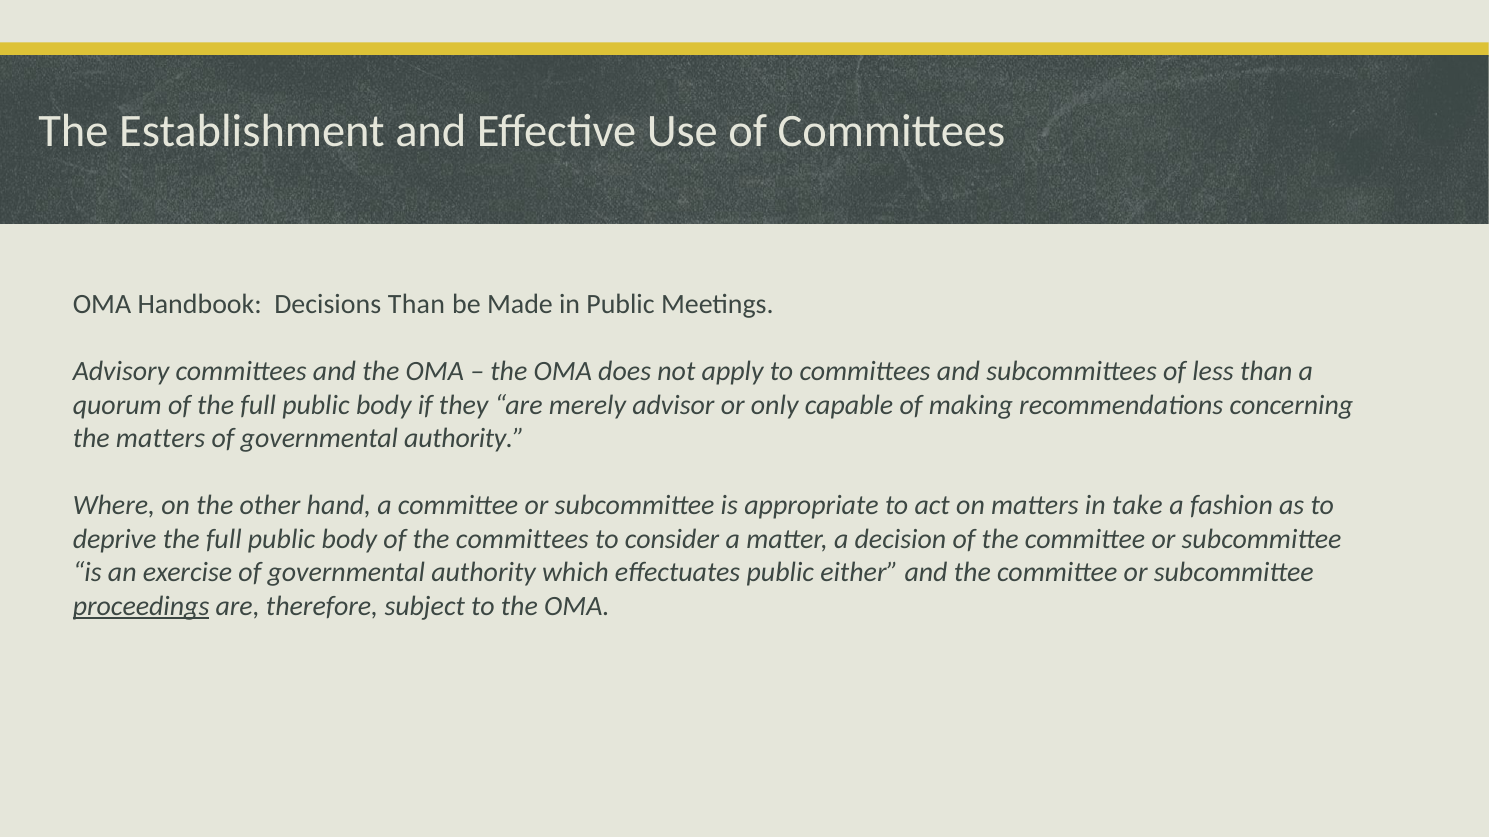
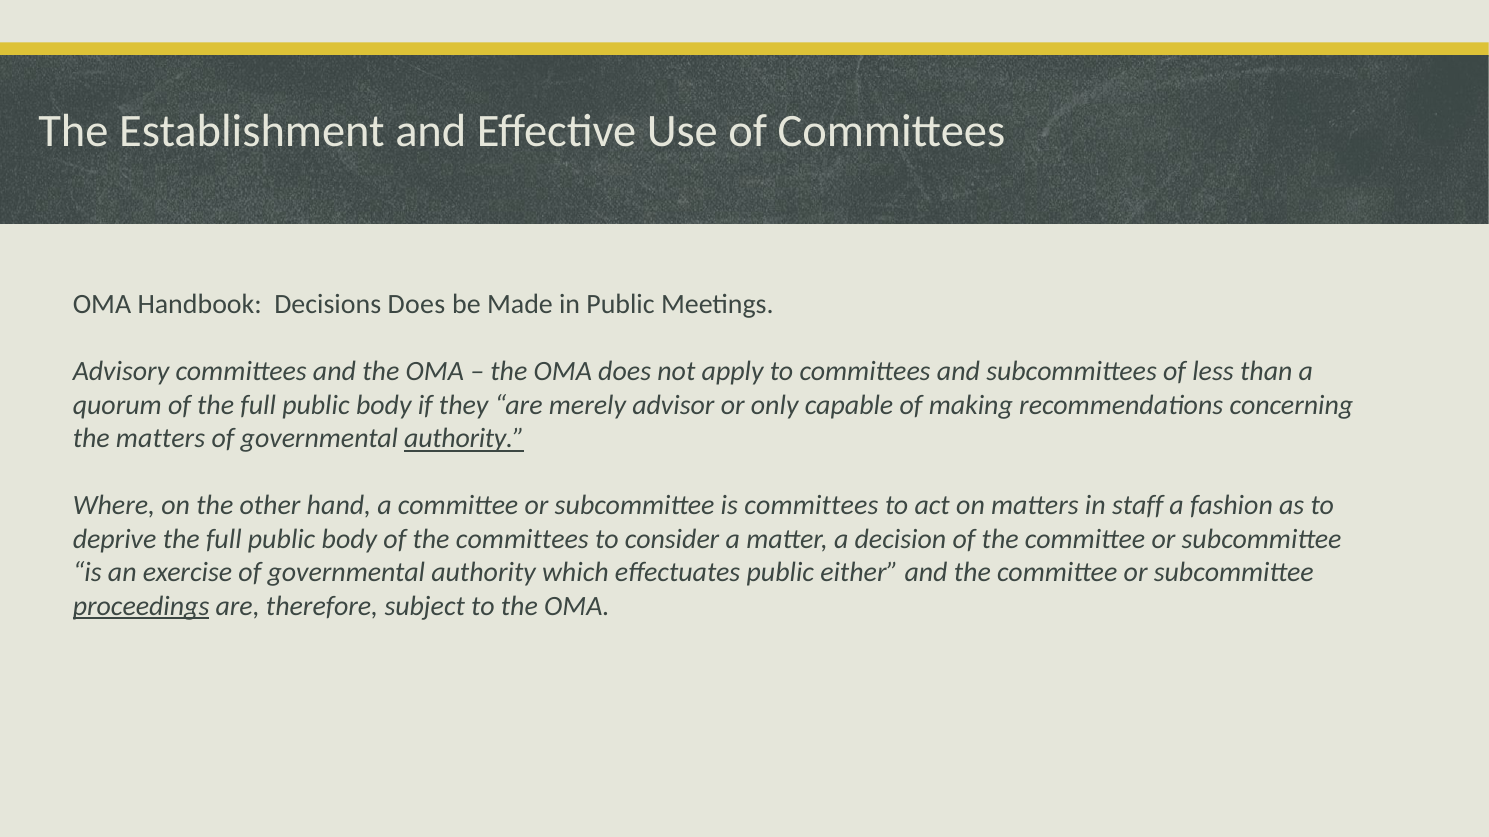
Decisions Than: Than -> Does
authority at (464, 439) underline: none -> present
is appropriate: appropriate -> committees
take: take -> staff
